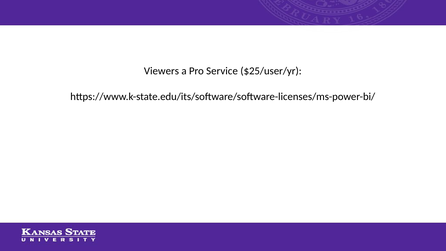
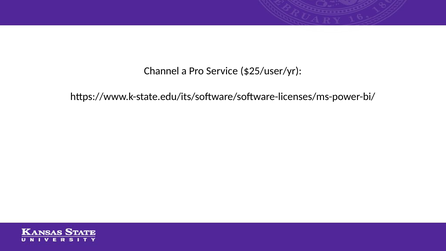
Viewers: Viewers -> Channel
